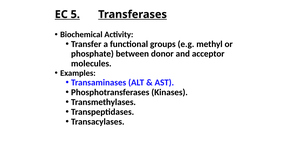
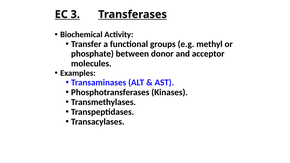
5: 5 -> 3
